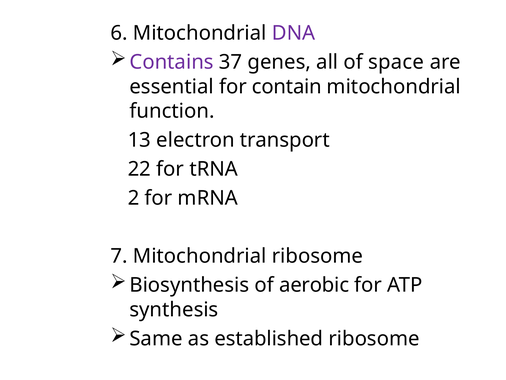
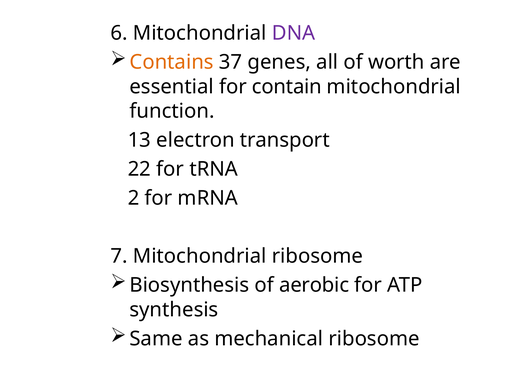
Contains colour: purple -> orange
space: space -> worth
established: established -> mechanical
